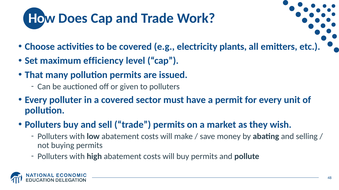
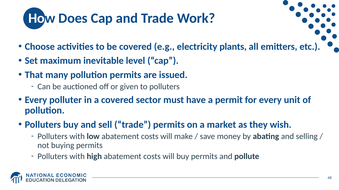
efficiency: efficiency -> inevitable
